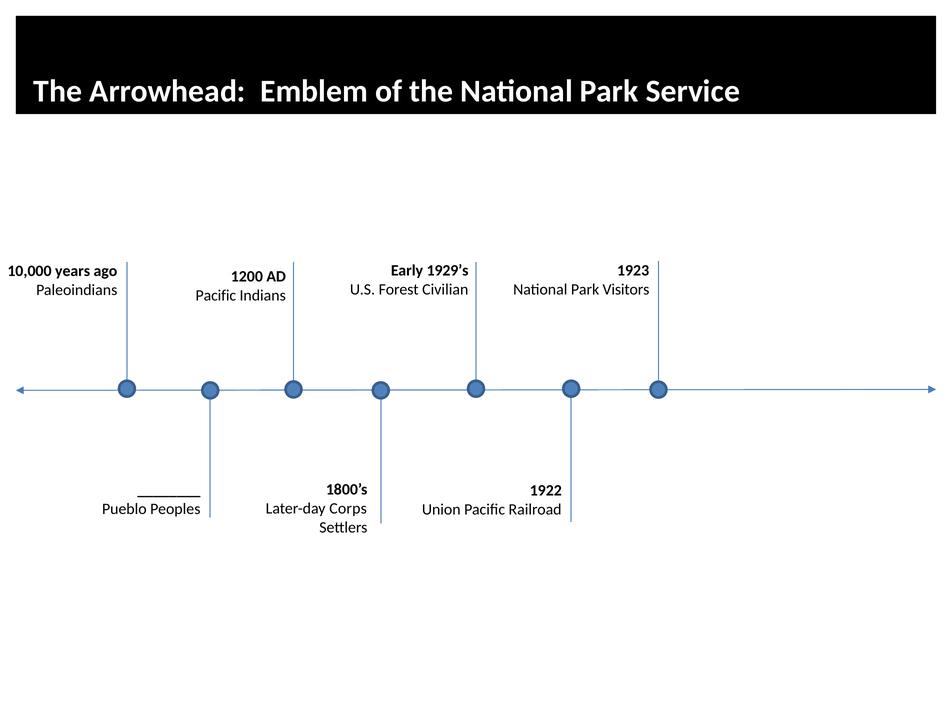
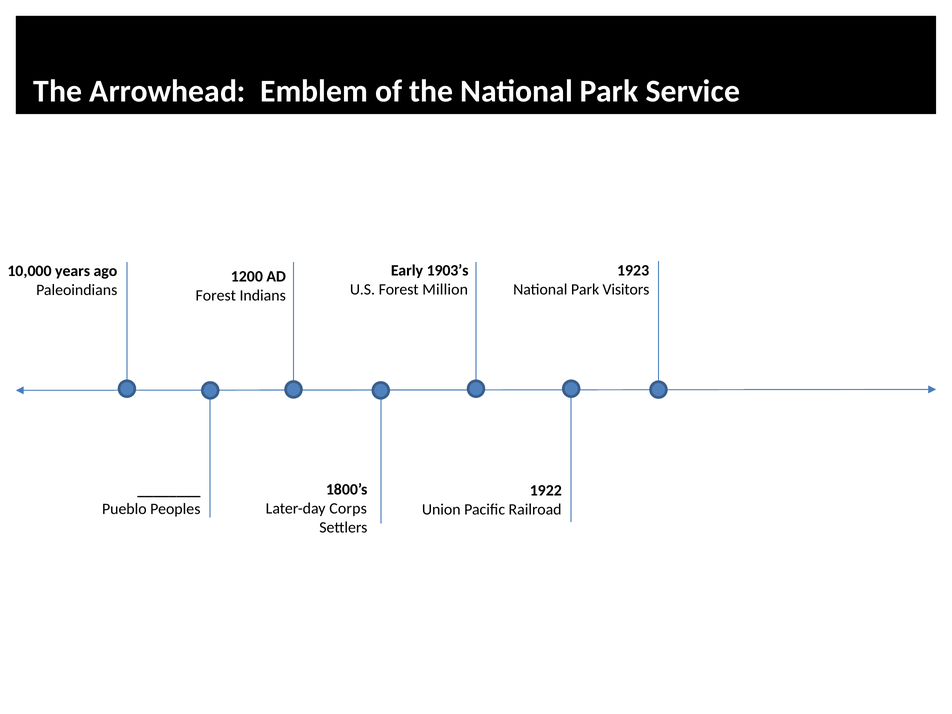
1929’s: 1929’s -> 1903’s
Civilian: Civilian -> Million
Pacific at (216, 296): Pacific -> Forest
